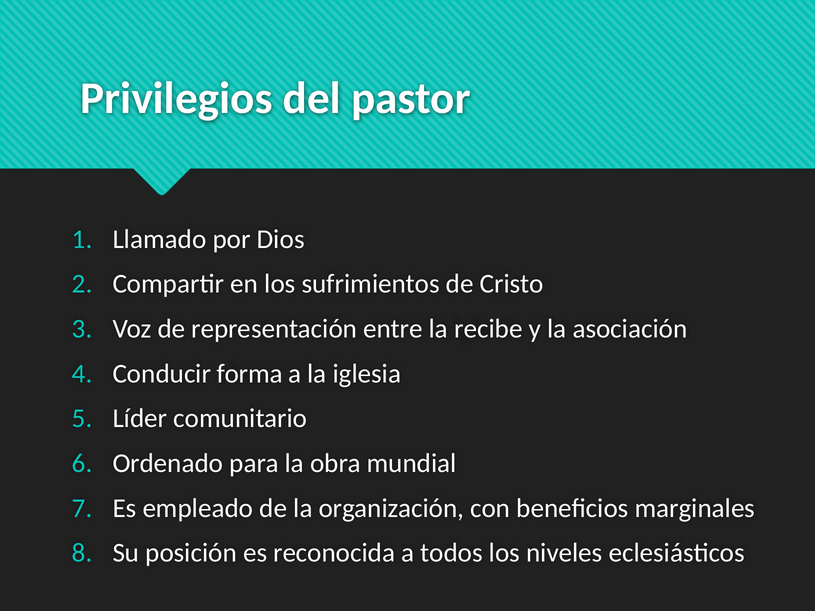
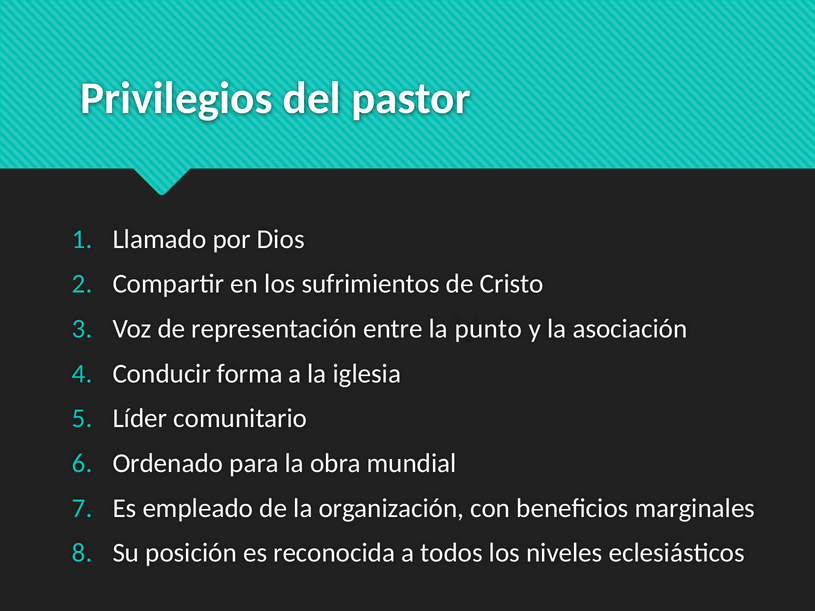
recibe: recibe -> punto
